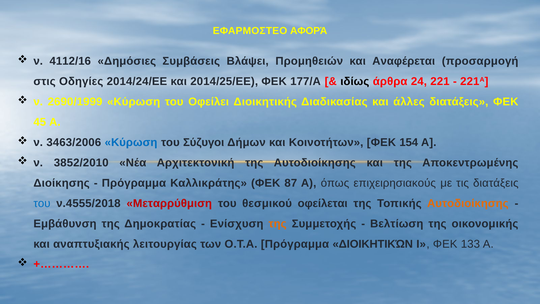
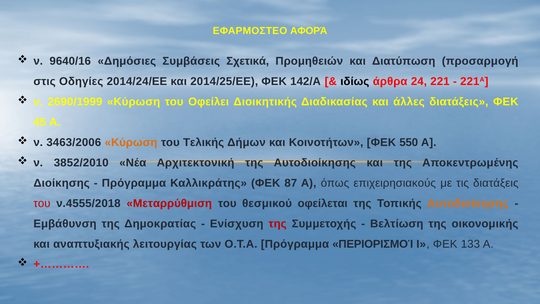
4112/16: 4112/16 -> 9640/16
Βλάψει: Βλάψει -> Σχετικά
Αναφέρεται: Αναφέρεται -> Διατύπωση
177/Α: 177/Α -> 142/Α
Κύρωση at (131, 142) colour: blue -> orange
Σύζυγοι: Σύζυγοι -> Τελικής
154: 154 -> 550
του at (42, 203) colour: blue -> red
της at (278, 223) colour: orange -> red
ΔΙΟΙΚΗΤΙΚΏΝ: ΔΙΟΙΚΗΤΙΚΏΝ -> ΠΕΡΙΟΡΙΣΜΟΊ
